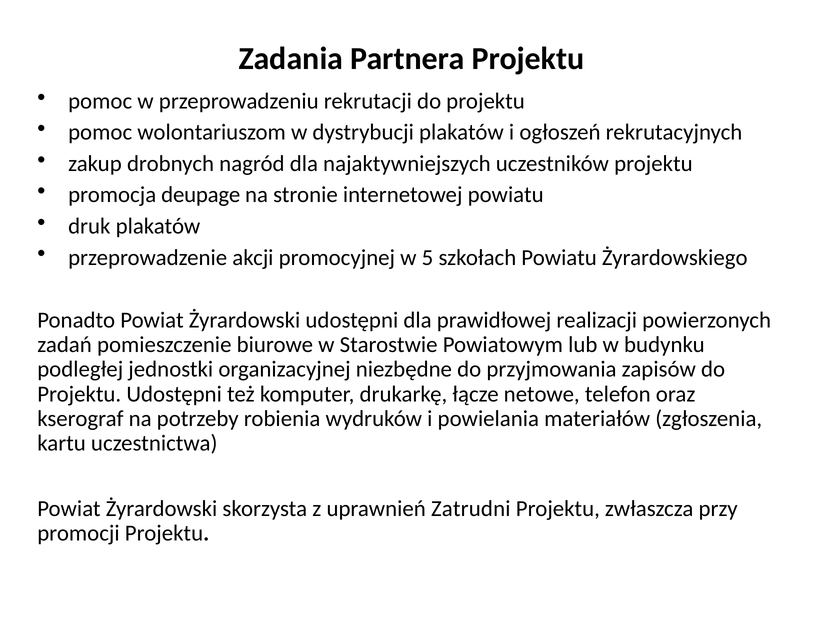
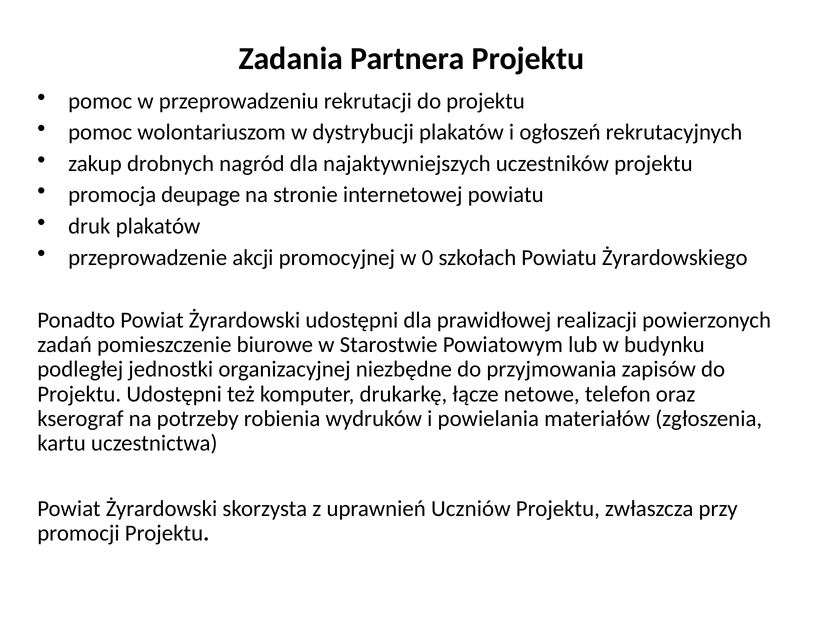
5: 5 -> 0
Zatrudni: Zatrudni -> Uczniów
